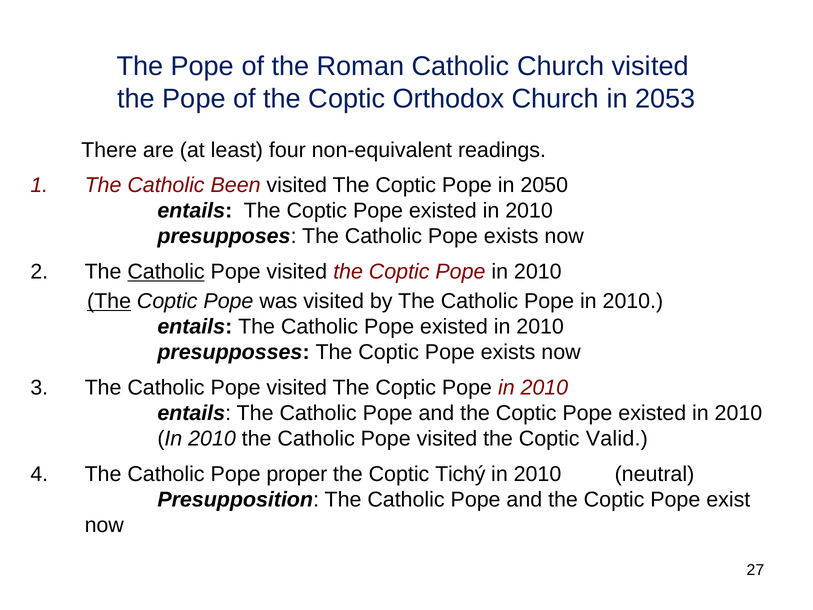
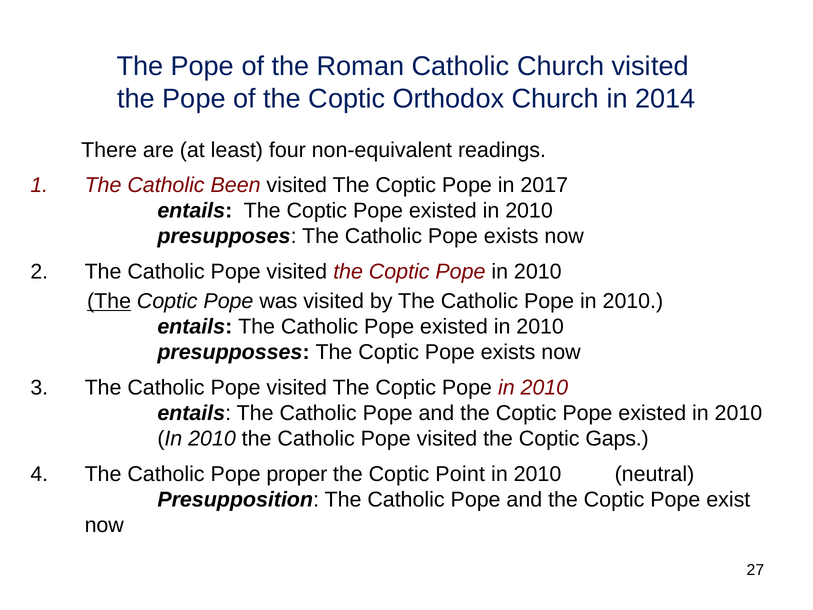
2053: 2053 -> 2014
2050: 2050 -> 2017
Catholic at (166, 272) underline: present -> none
Valid: Valid -> Gaps
Tichý: Tichý -> Point
